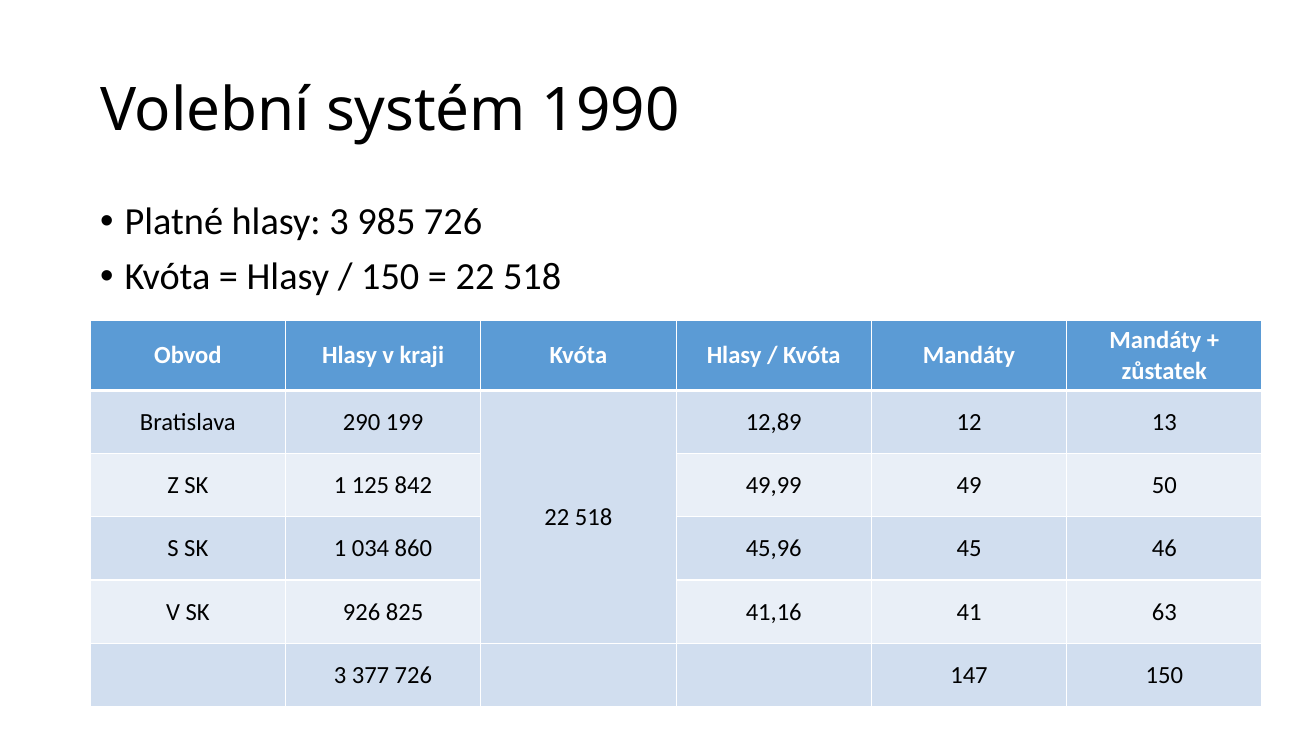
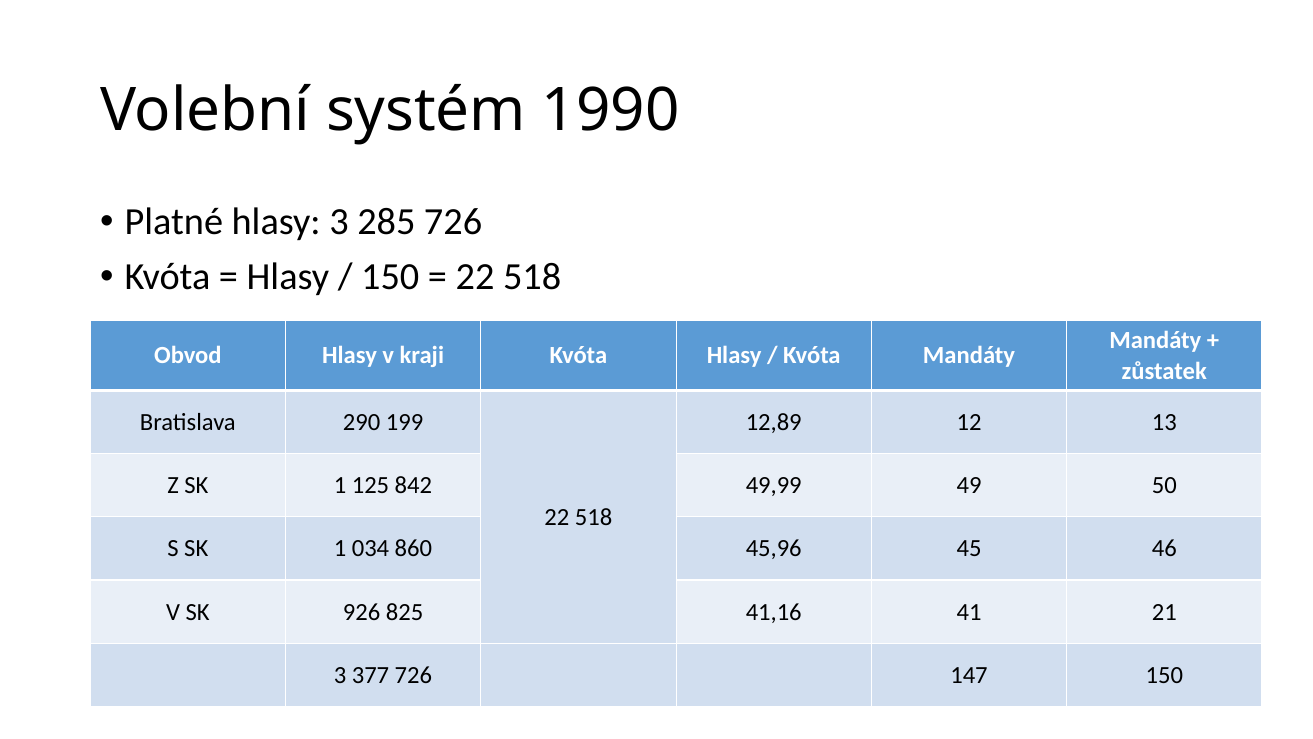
985: 985 -> 285
63: 63 -> 21
